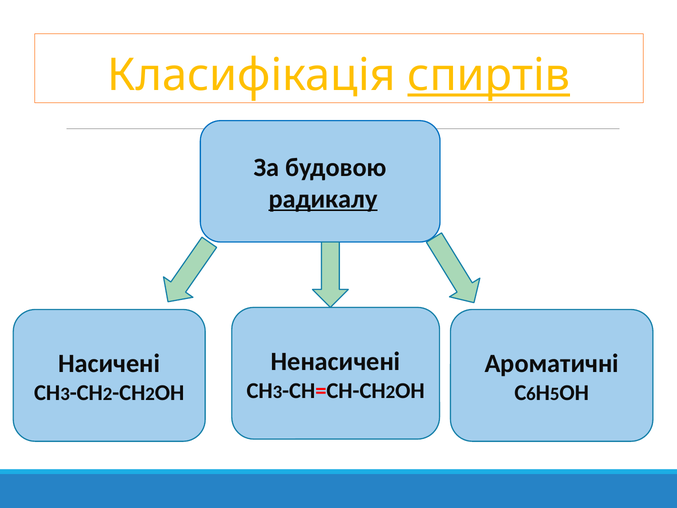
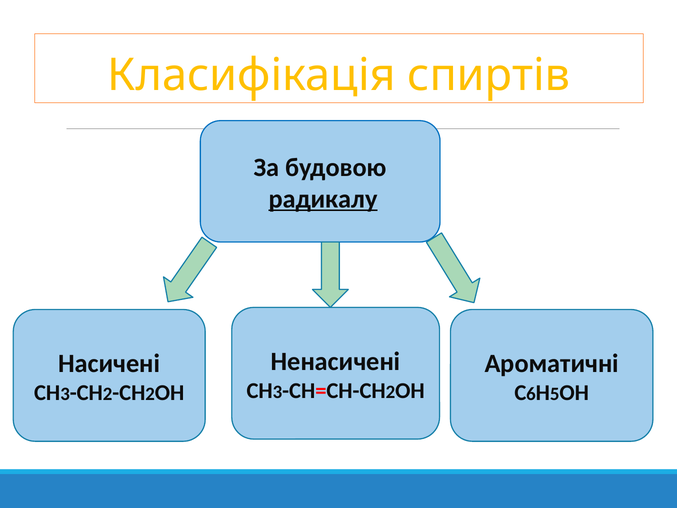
спиртів underline: present -> none
